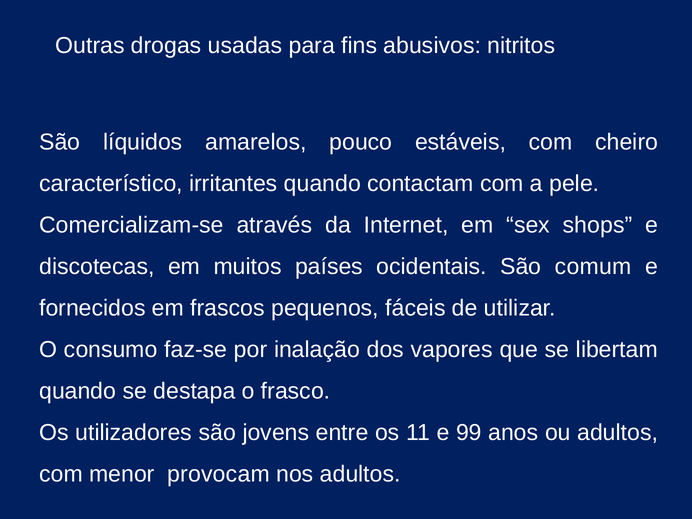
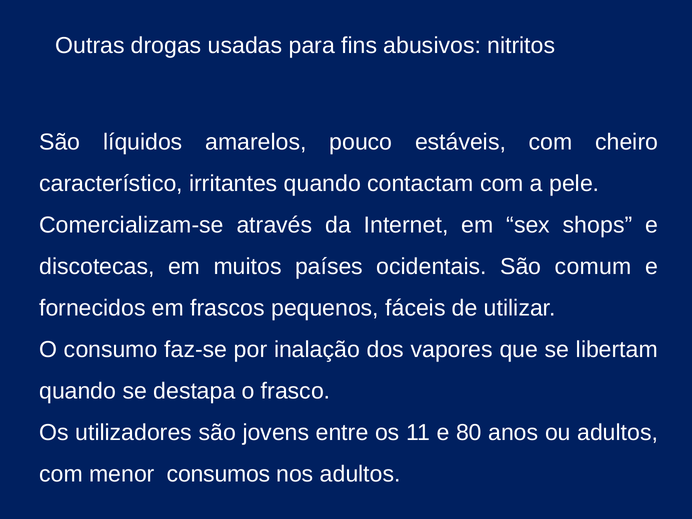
99: 99 -> 80
provocam: provocam -> consumos
